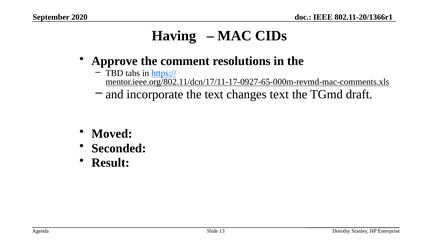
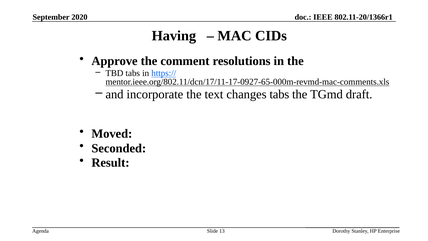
changes text: text -> tabs
